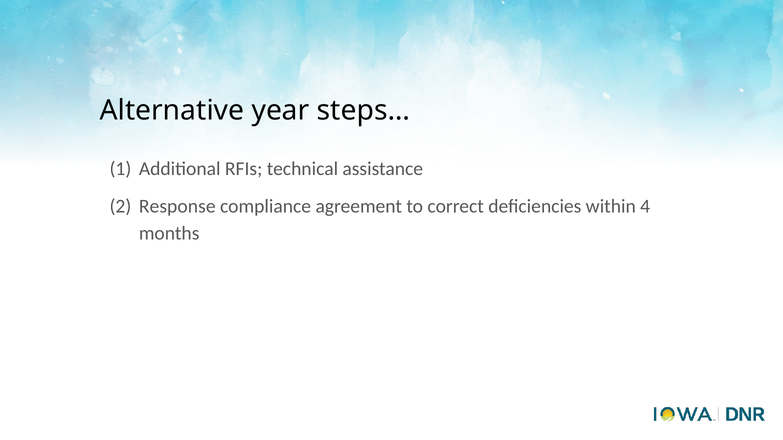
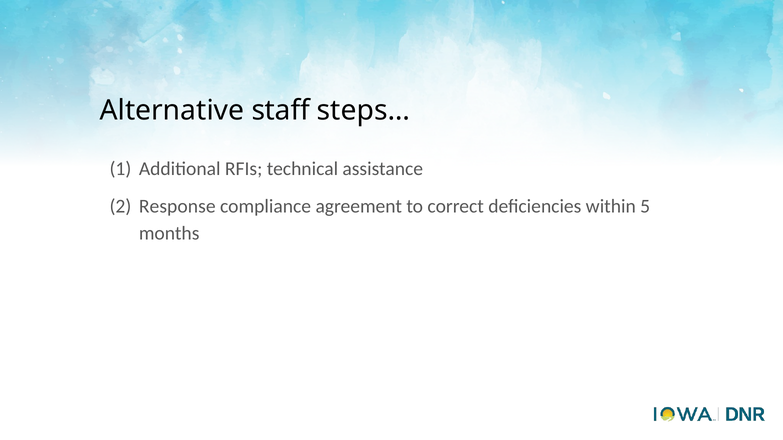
year: year -> staff
4: 4 -> 5
